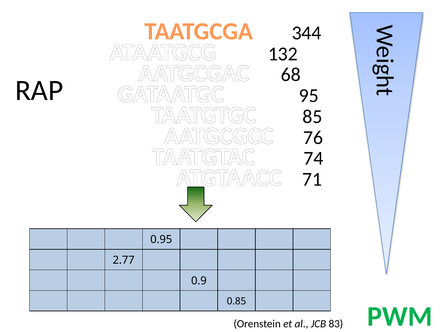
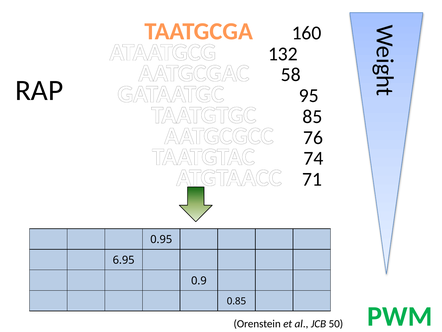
344: 344 -> 160
68: 68 -> 58
2.77: 2.77 -> 6.95
83: 83 -> 50
